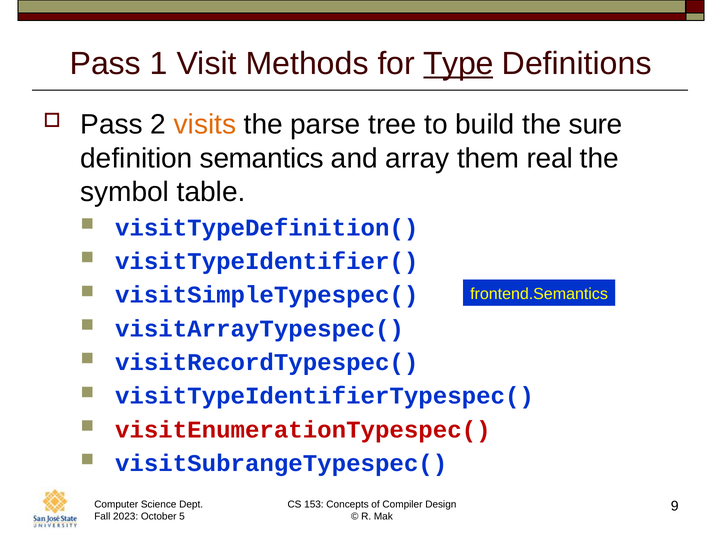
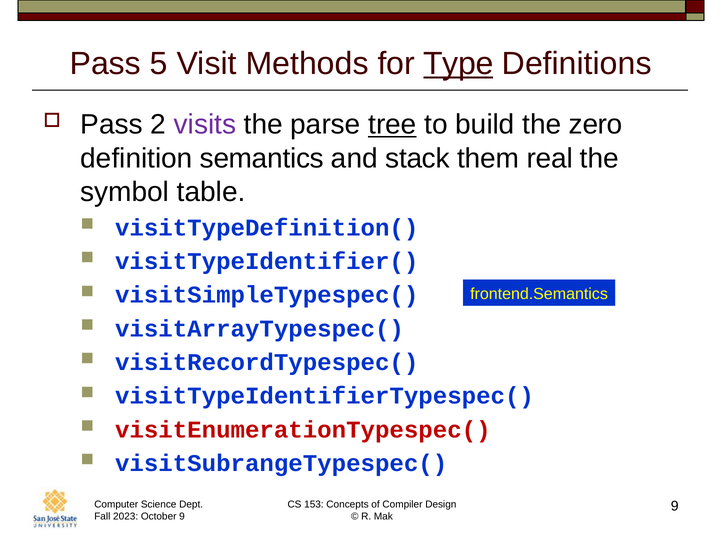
1: 1 -> 5
visits colour: orange -> purple
tree underline: none -> present
sure: sure -> zero
array: array -> stack
5 at (182, 517): 5 -> 9
